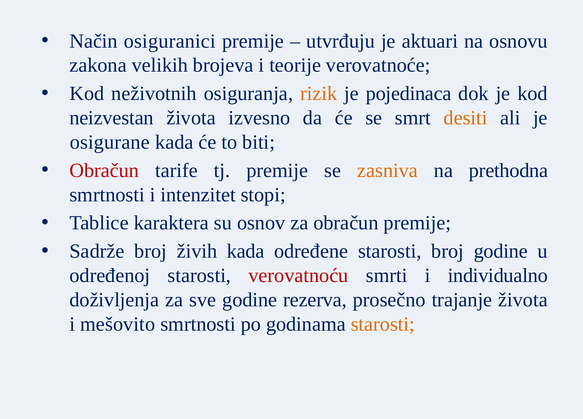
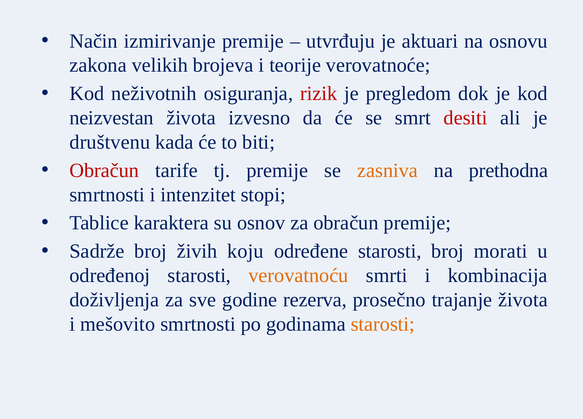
osiguranici: osiguranici -> izmirivanje
rizik colour: orange -> red
pojedinaca: pojedinaca -> pregledom
desiti colour: orange -> red
osigurane: osigurane -> društvenu
živih kada: kada -> koju
broj godine: godine -> morati
verovatnoću colour: red -> orange
individualno: individualno -> kombinacija
